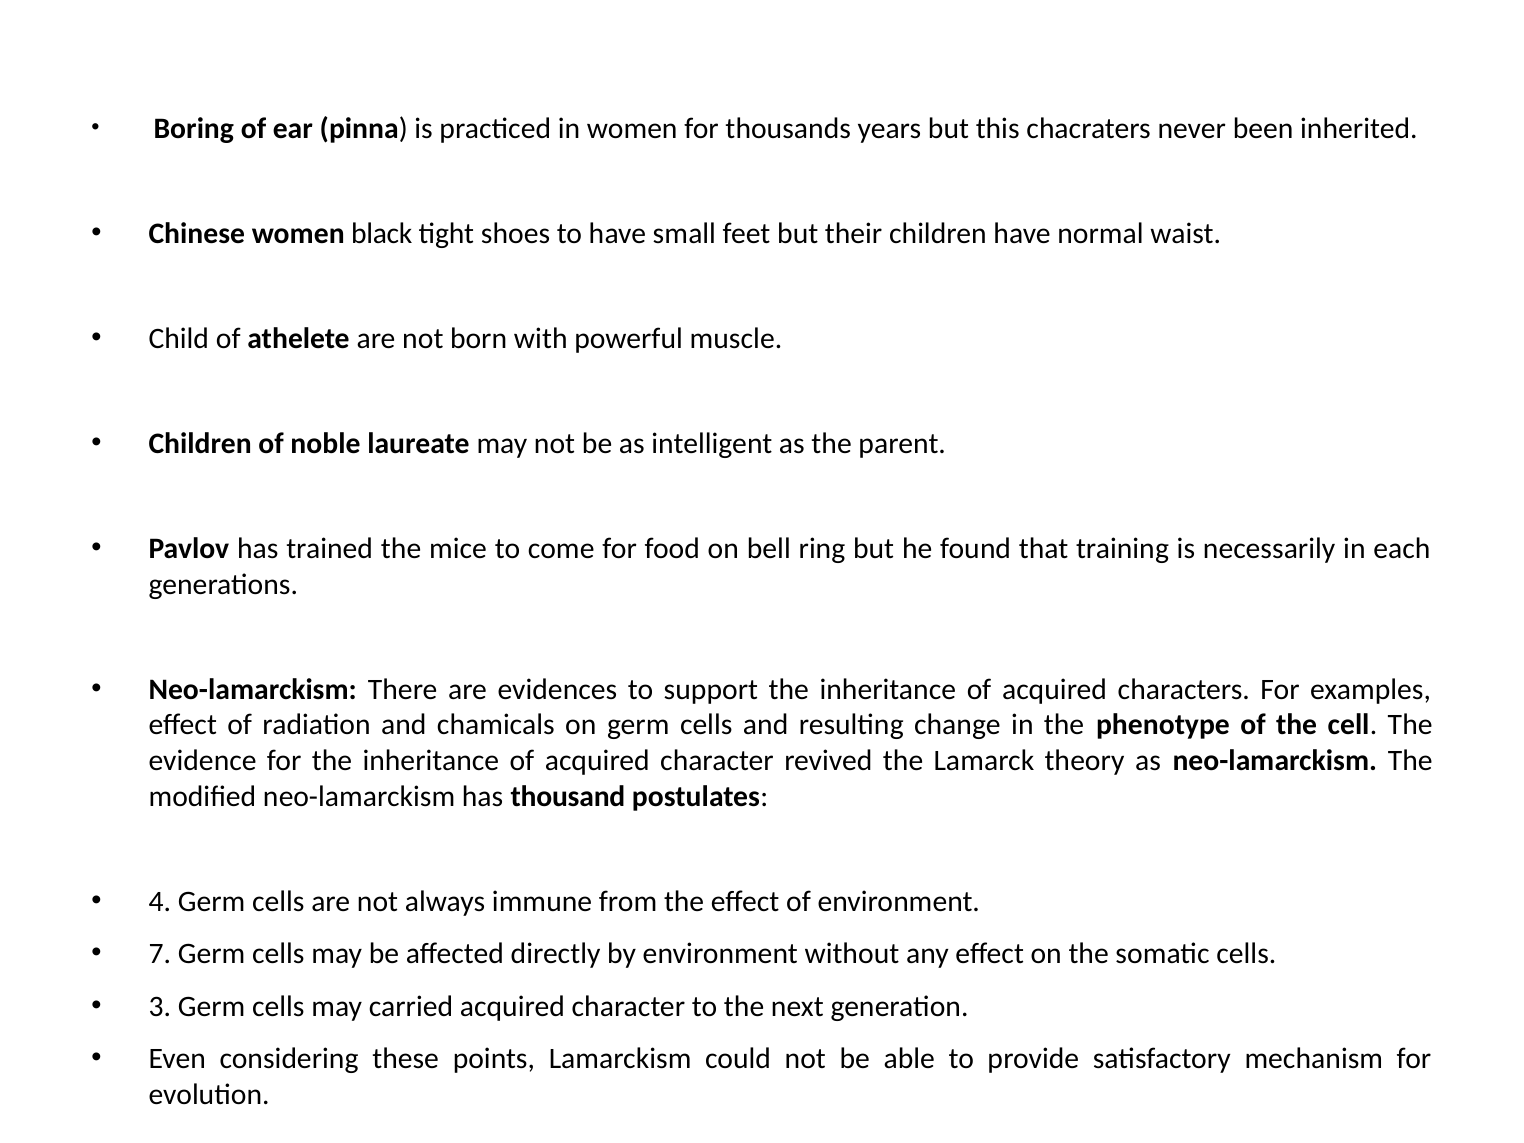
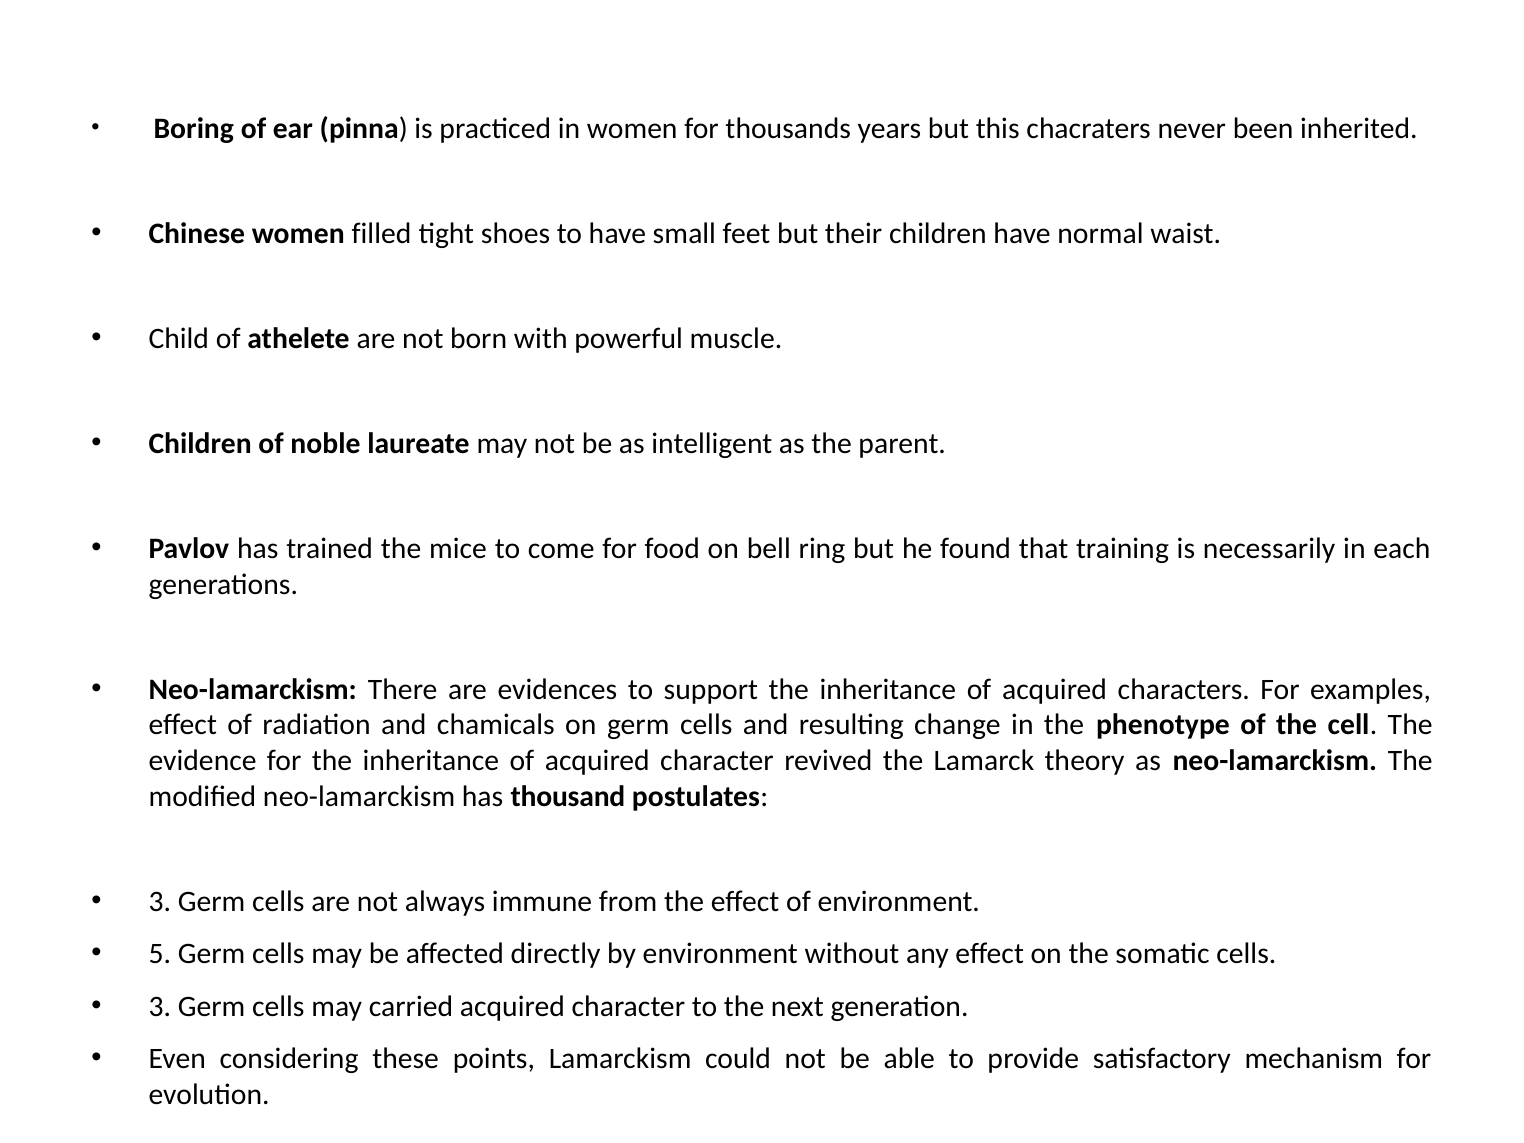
black: black -> filled
4 at (160, 901): 4 -> 3
7: 7 -> 5
